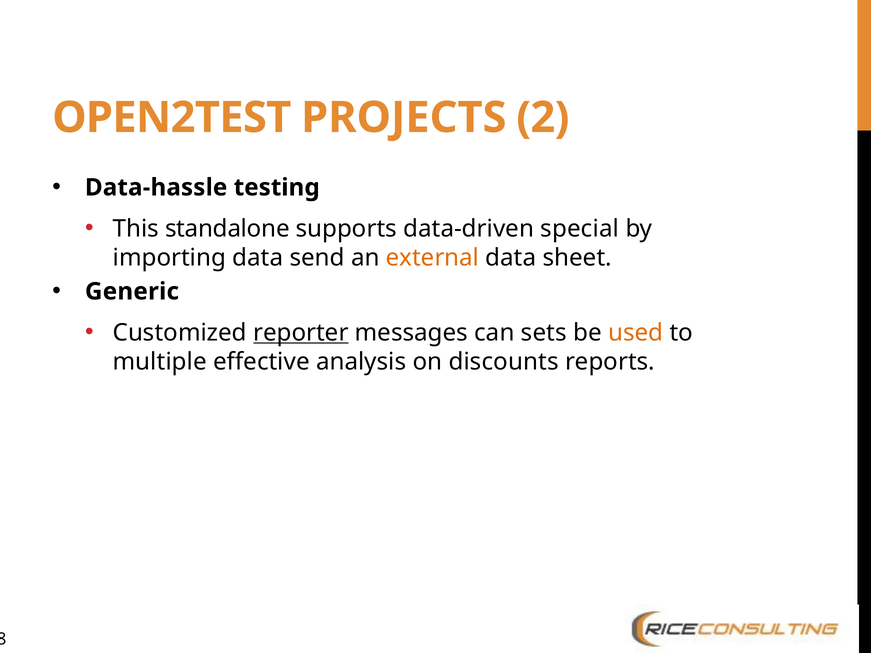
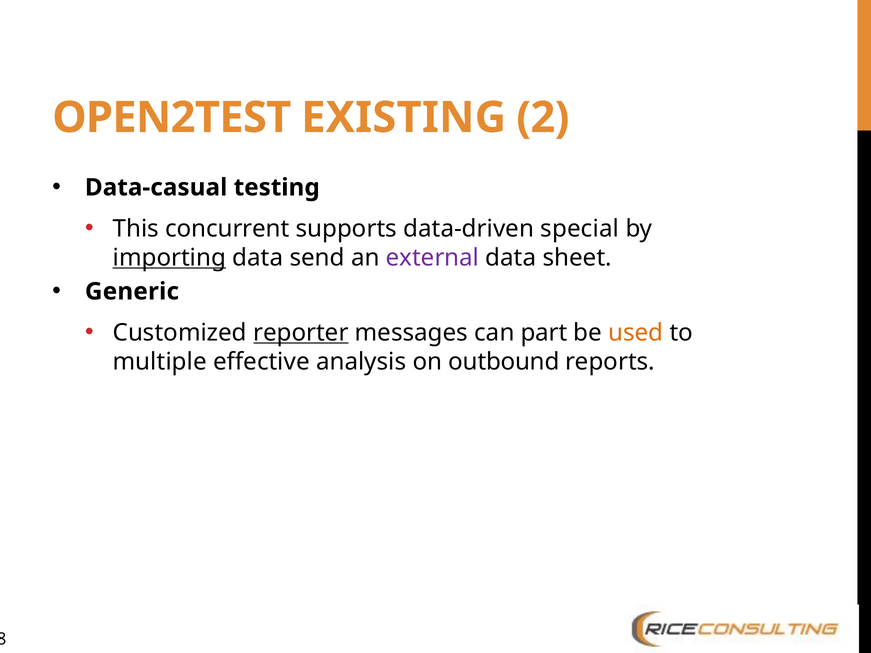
PROJECTS: PROJECTS -> EXISTING
Data-hassle: Data-hassle -> Data-casual
standalone: standalone -> concurrent
importing underline: none -> present
external colour: orange -> purple
sets: sets -> part
discounts: discounts -> outbound
